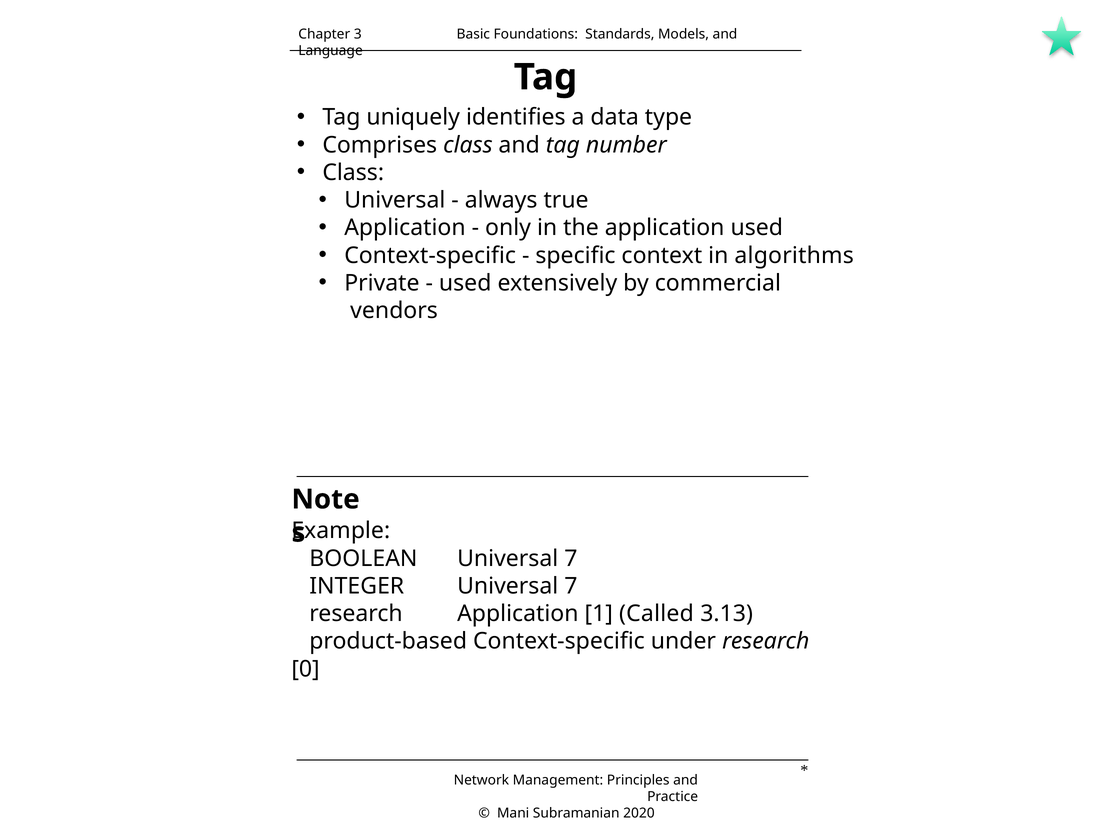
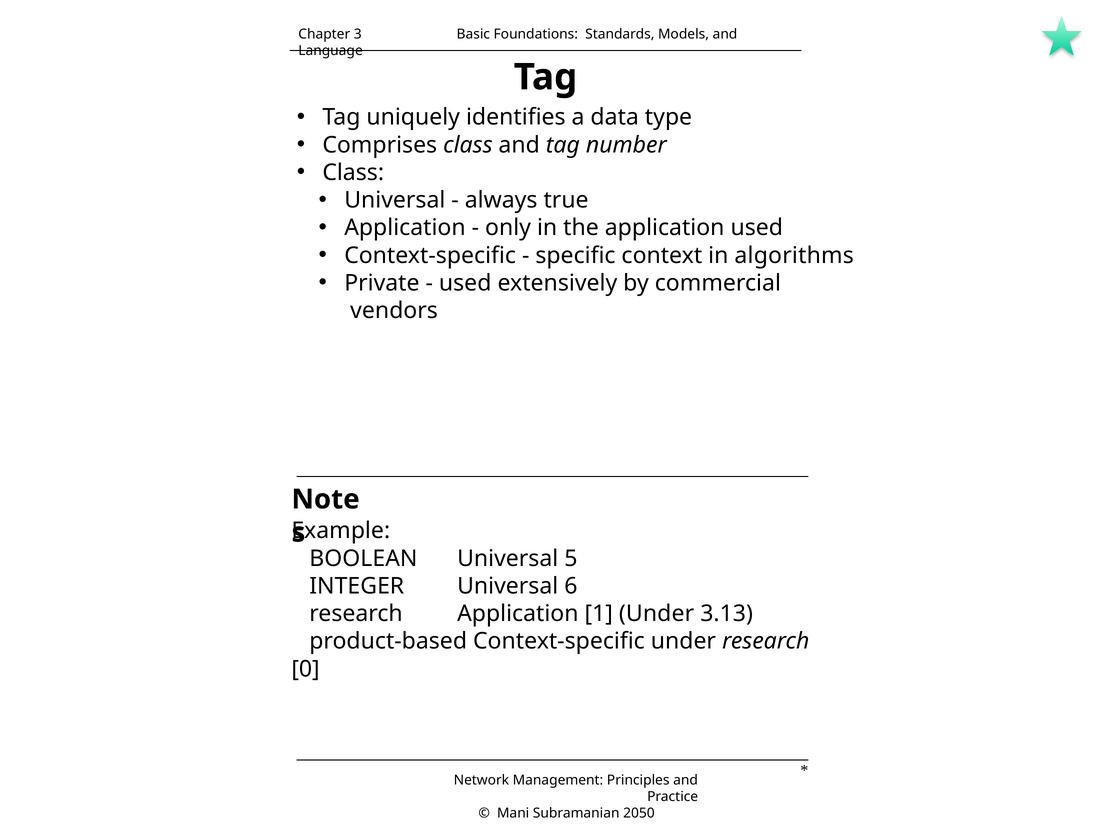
BOOLEAN Universal 7: 7 -> 5
INTEGER Universal 7: 7 -> 6
1 Called: Called -> Under
2020: 2020 -> 2050
